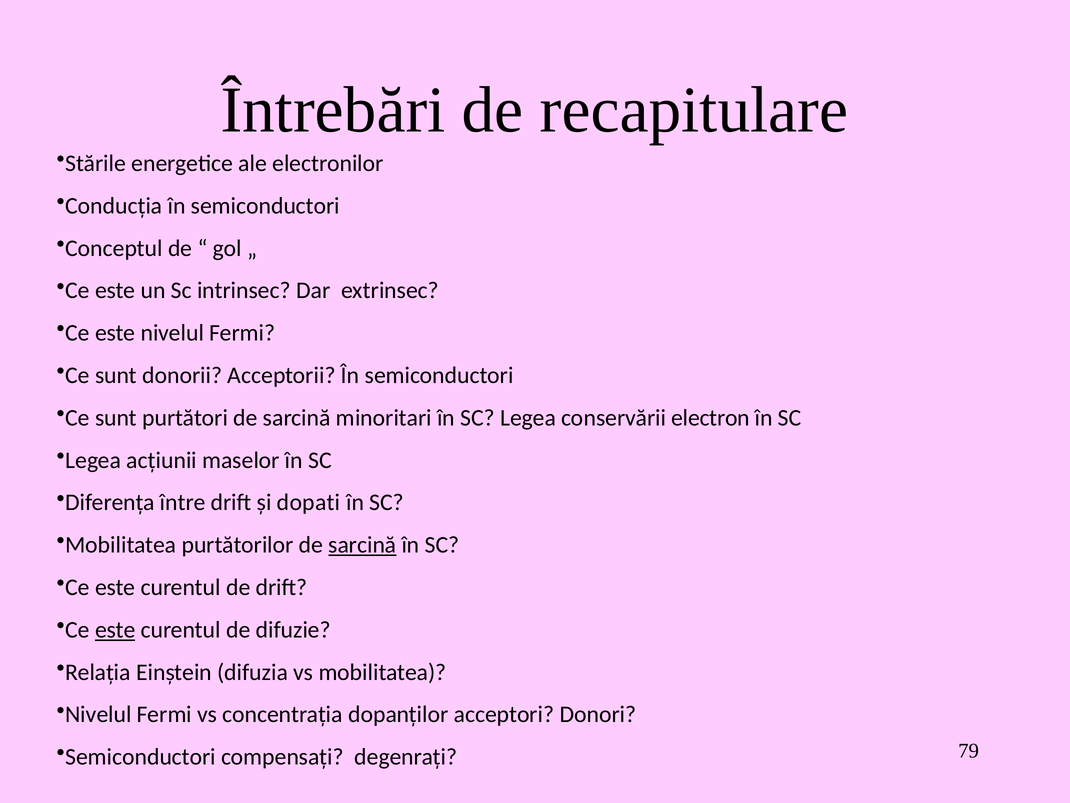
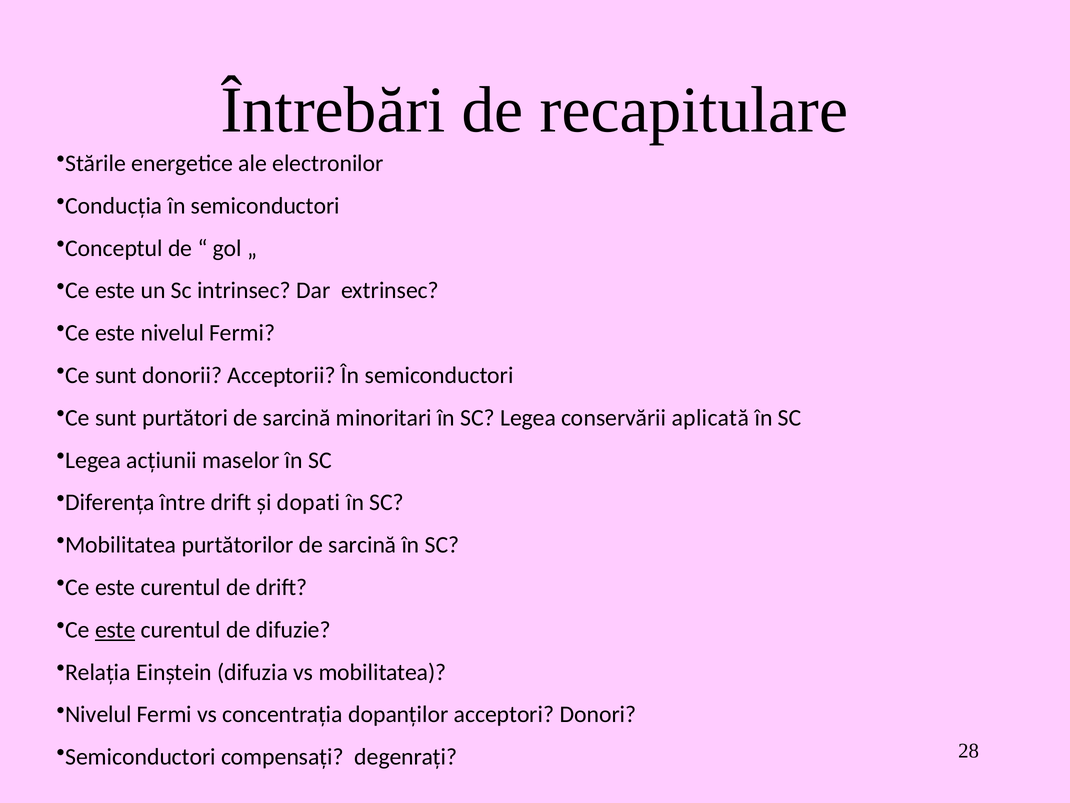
electron: electron -> aplicată
sarcină at (362, 545) underline: present -> none
79: 79 -> 28
